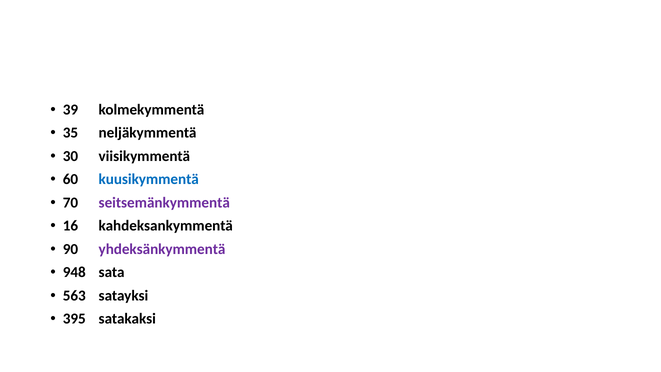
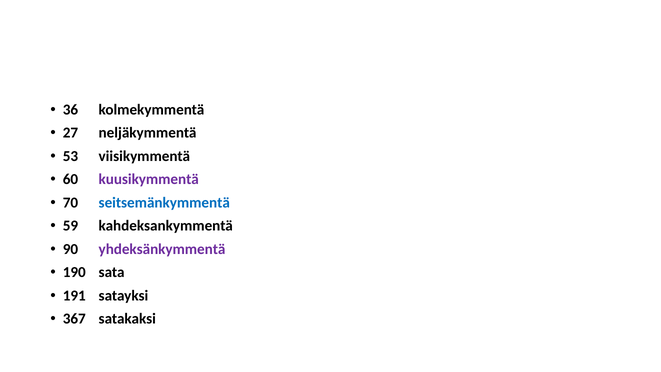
39: 39 -> 36
35: 35 -> 27
30: 30 -> 53
kuusikymmentä colour: blue -> purple
seitsemänkymmentä colour: purple -> blue
16: 16 -> 59
948: 948 -> 190
563: 563 -> 191
395: 395 -> 367
